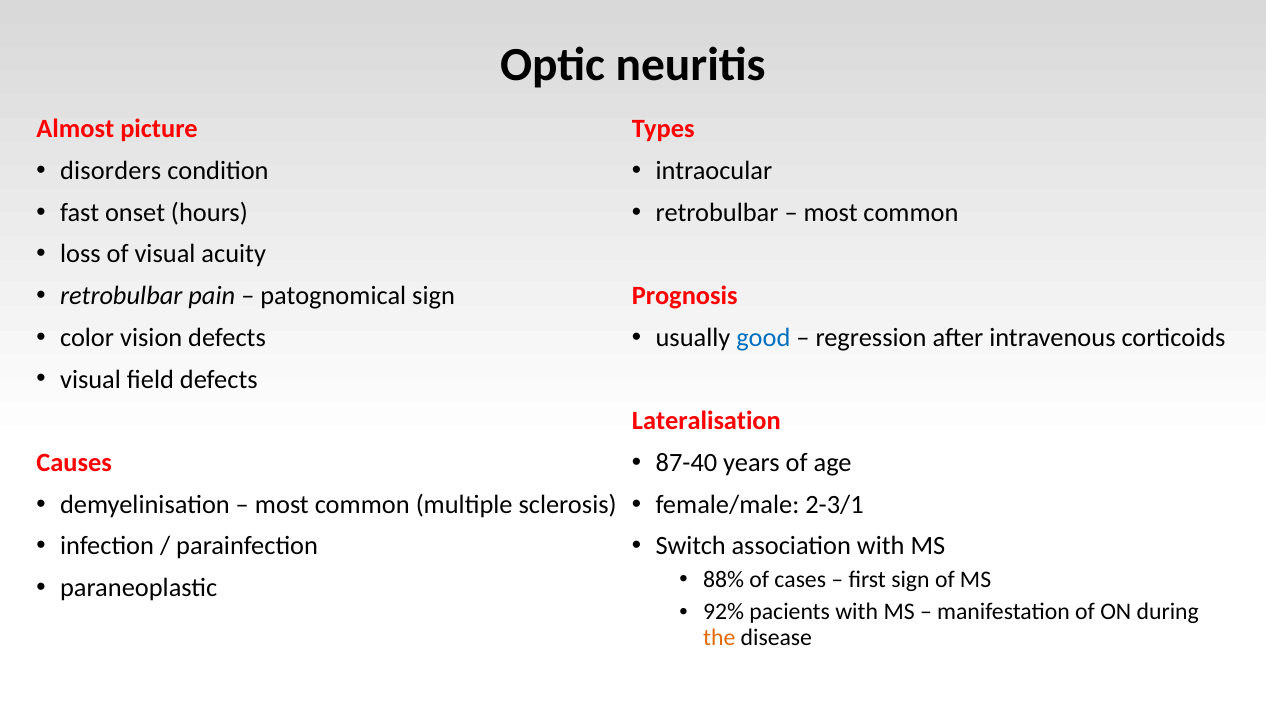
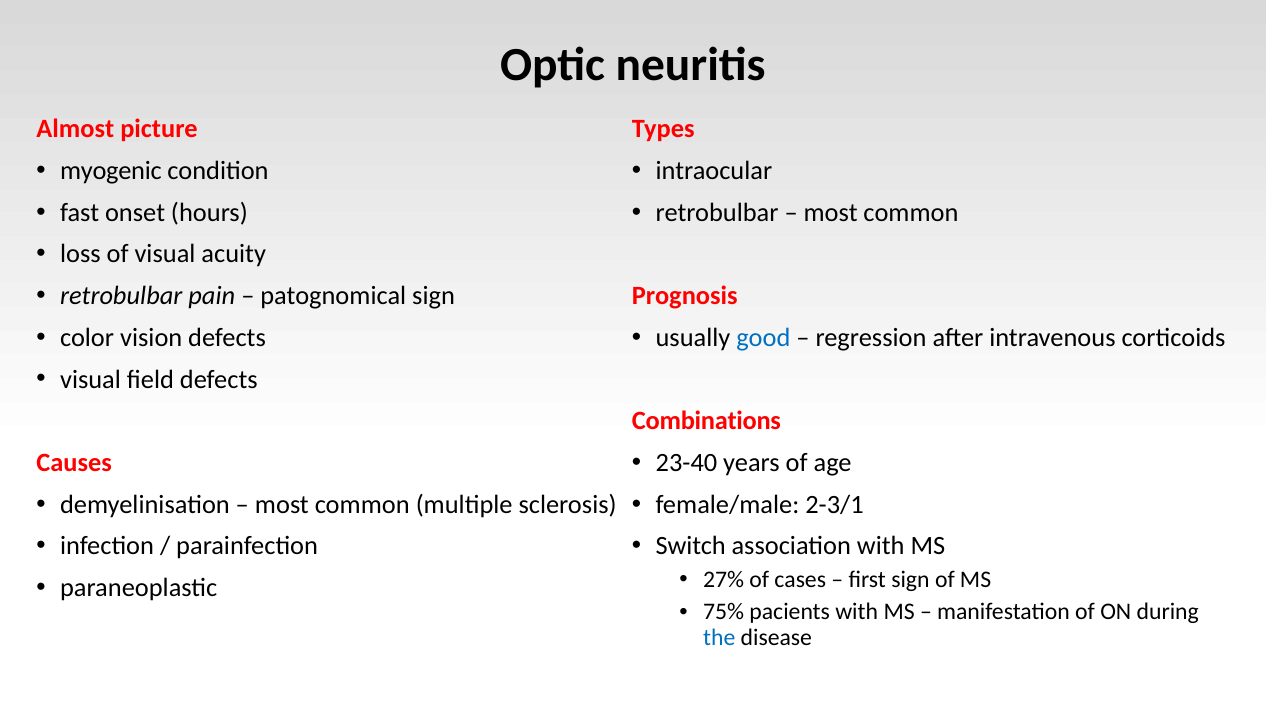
disorders: disorders -> myogenic
Lateralisation: Lateralisation -> Combinations
87-40: 87-40 -> 23-40
88%: 88% -> 27%
92%: 92% -> 75%
the colour: orange -> blue
